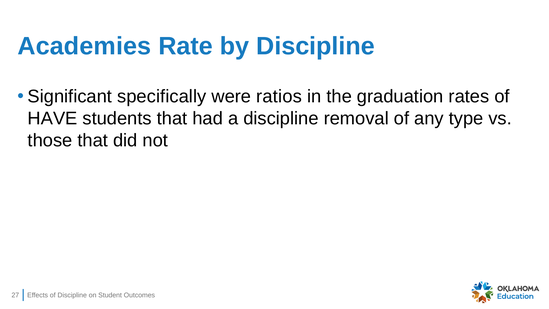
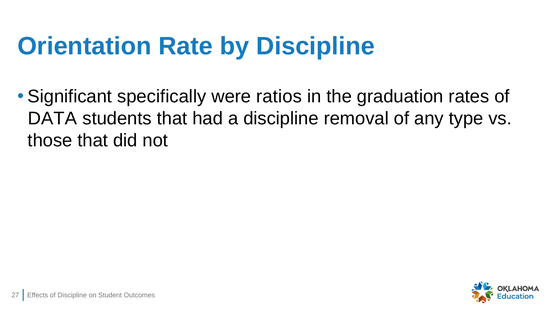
Academies: Academies -> Orientation
HAVE: HAVE -> DATA
